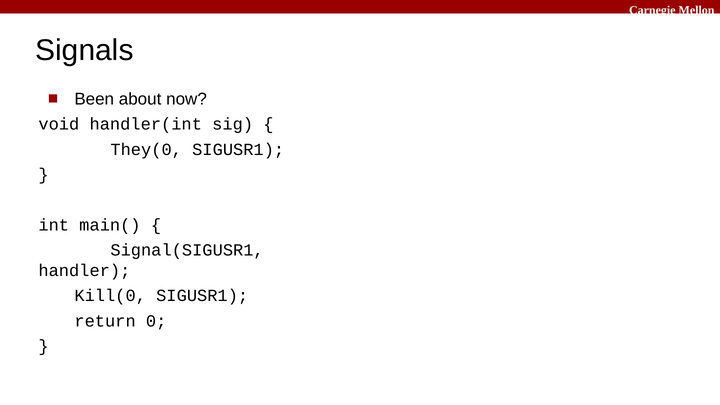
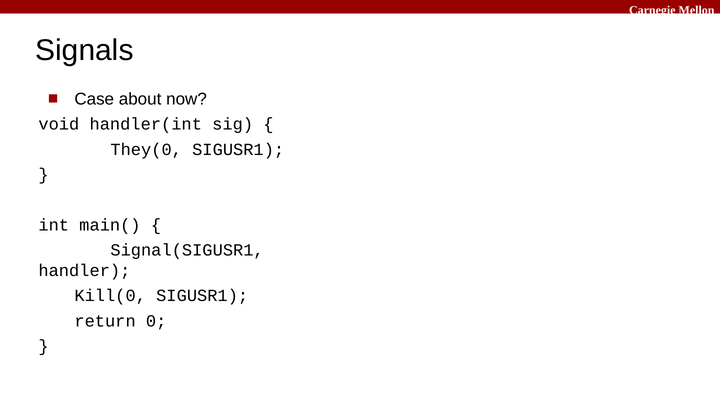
Been: Been -> Case
